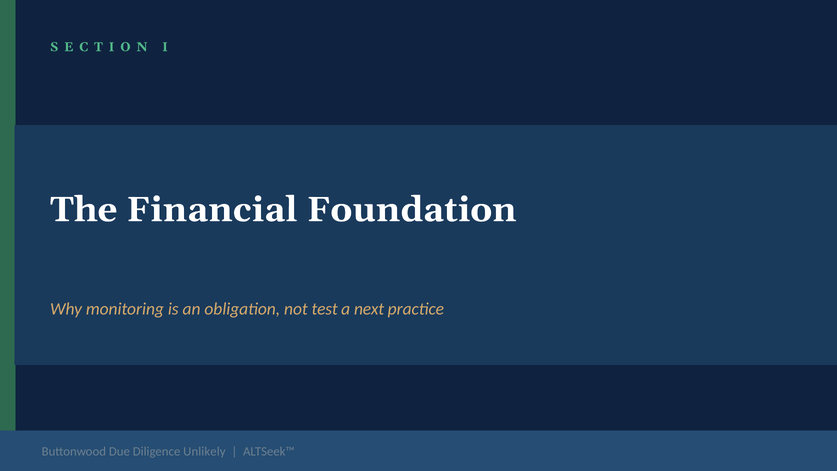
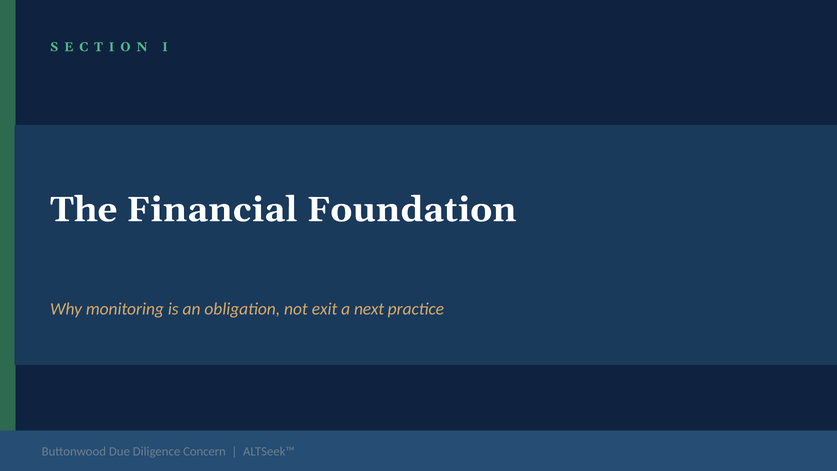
test: test -> exit
Unlikely: Unlikely -> Concern
